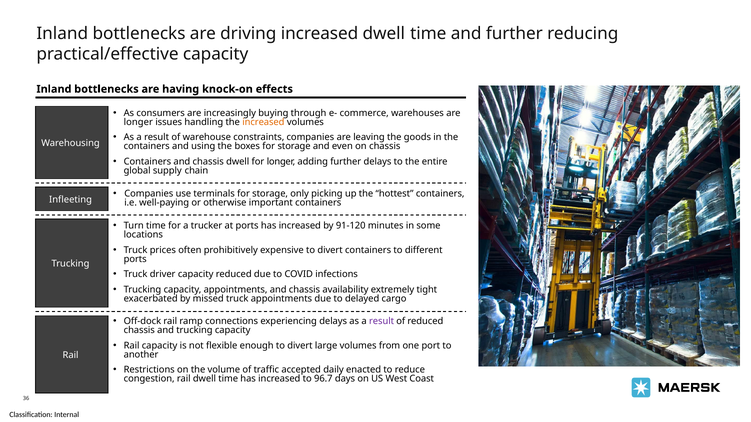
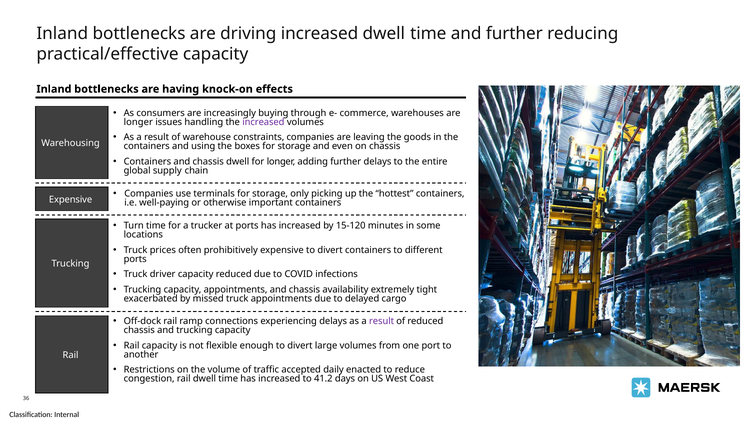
increased at (263, 122) colour: orange -> purple
Infleeting at (70, 200): Infleeting -> Expensive
91-120: 91-120 -> 15-120
96.7: 96.7 -> 41.2
